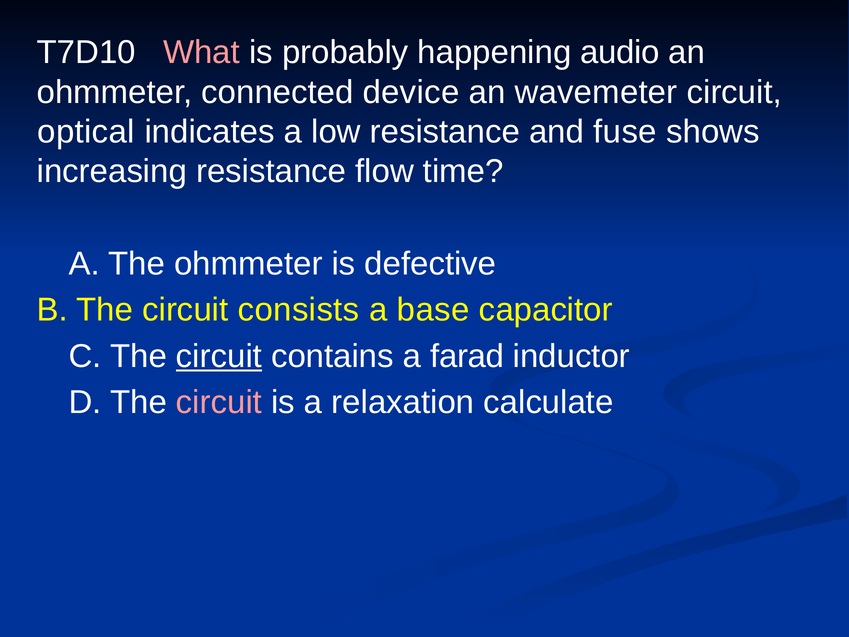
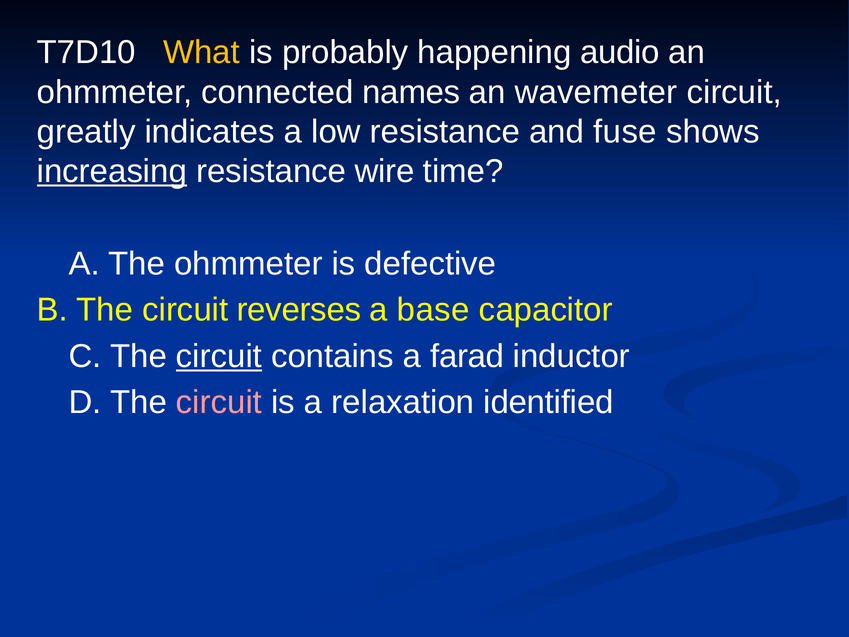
What colour: pink -> yellow
device: device -> names
optical: optical -> greatly
increasing underline: none -> present
flow: flow -> wire
consists: consists -> reverses
calculate: calculate -> identified
